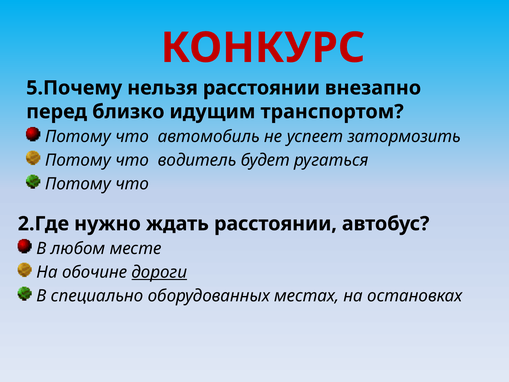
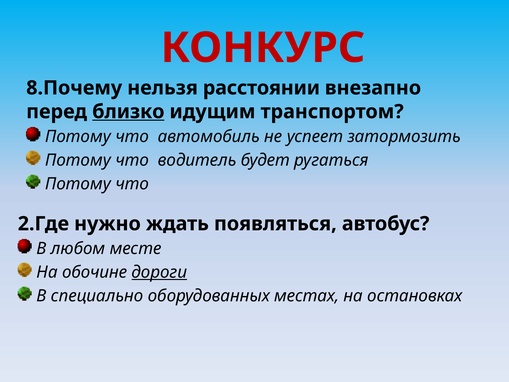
5.Почему: 5.Почему -> 8.Почему
близко underline: none -> present
ждать расстоянии: расстоянии -> появляться
